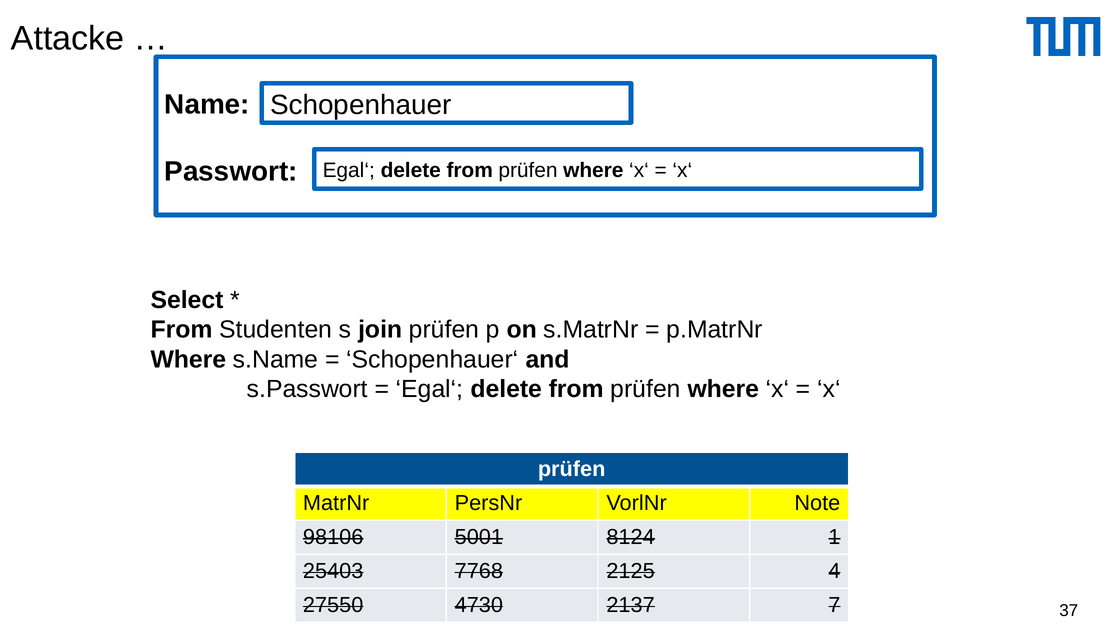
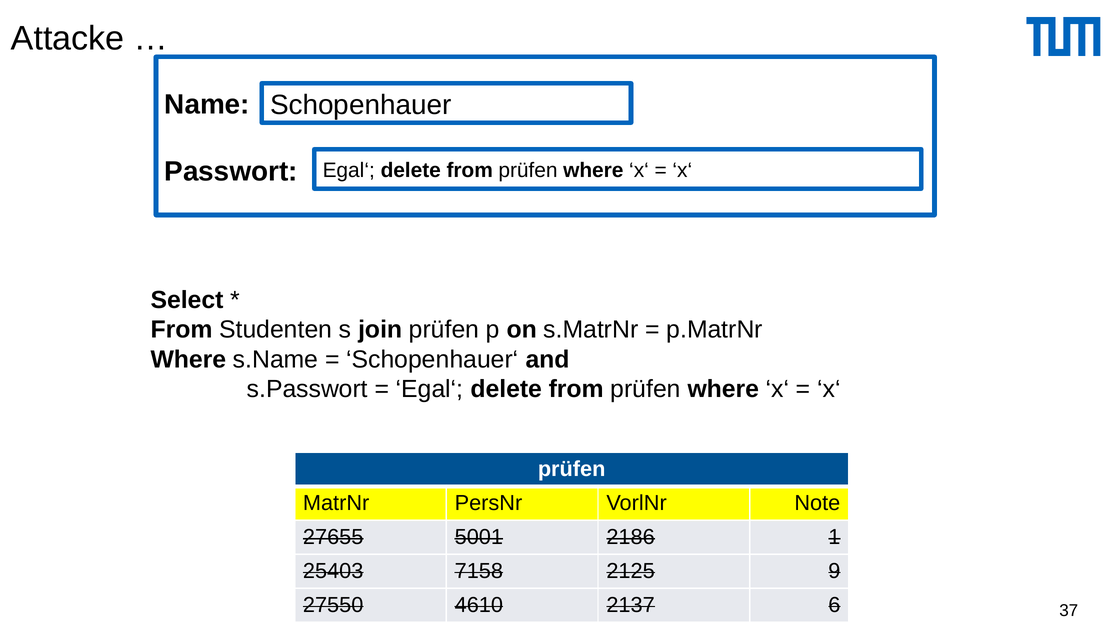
98106: 98106 -> 27655
8124: 8124 -> 2186
7768: 7768 -> 7158
4: 4 -> 9
4730: 4730 -> 4610
7: 7 -> 6
